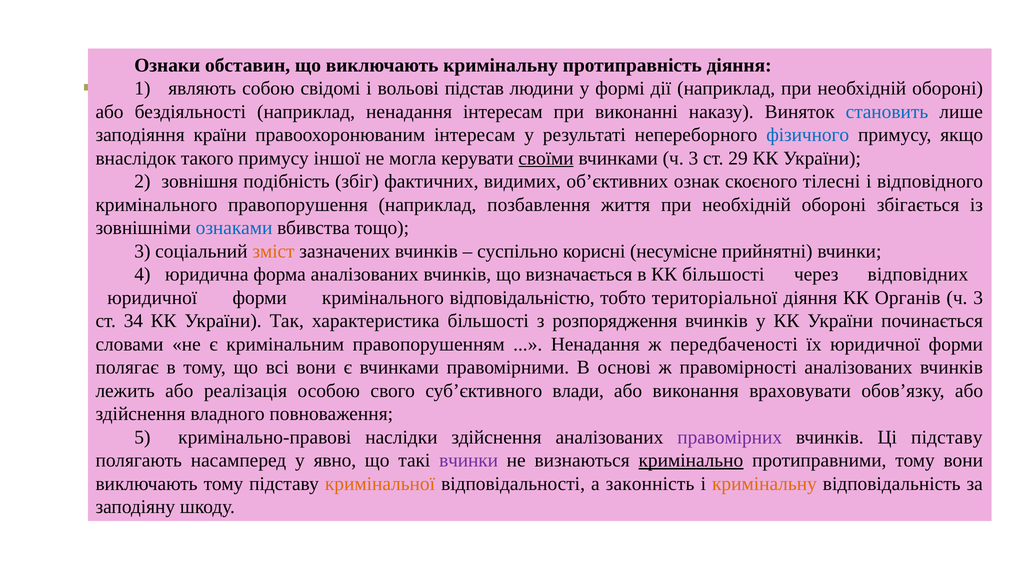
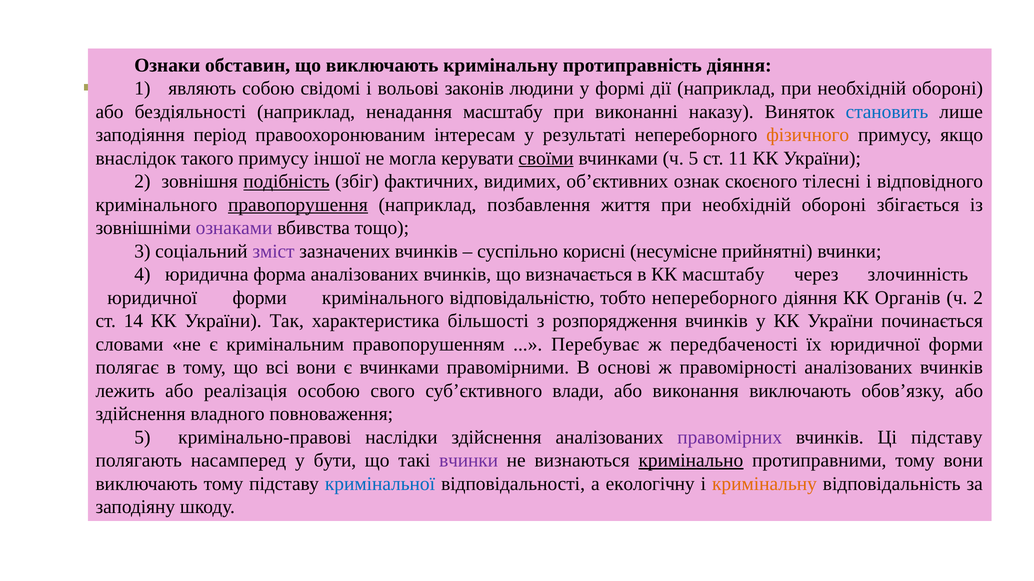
підстав: підстав -> законів
ненадання інтересам: інтересам -> масштабу
країни: країни -> період
фізичного colour: blue -> orange
вчинками ч 3: 3 -> 5
29: 29 -> 11
подібність underline: none -> present
правопорушення underline: none -> present
ознаками colour: blue -> purple
зміст colour: orange -> purple
КК більшості: більшості -> масштабу
відповідних: відповідних -> злочинність
тобто територіальної: територіальної -> непереборного
3 at (978, 298): 3 -> 2
34: 34 -> 14
Ненадання at (595, 345): Ненадання -> Перебуває
виконання враховувати: враховувати -> виключають
явно: явно -> бути
кримінальної colour: orange -> blue
законність: законність -> екологічну
